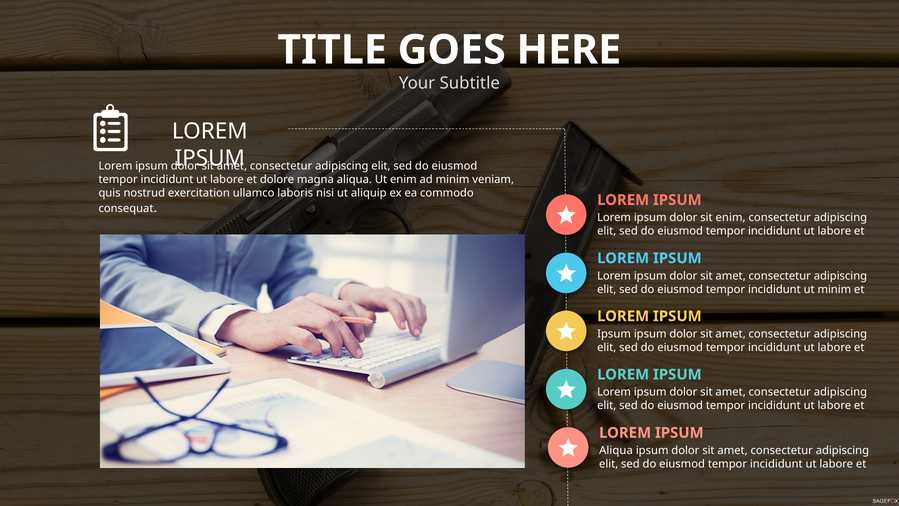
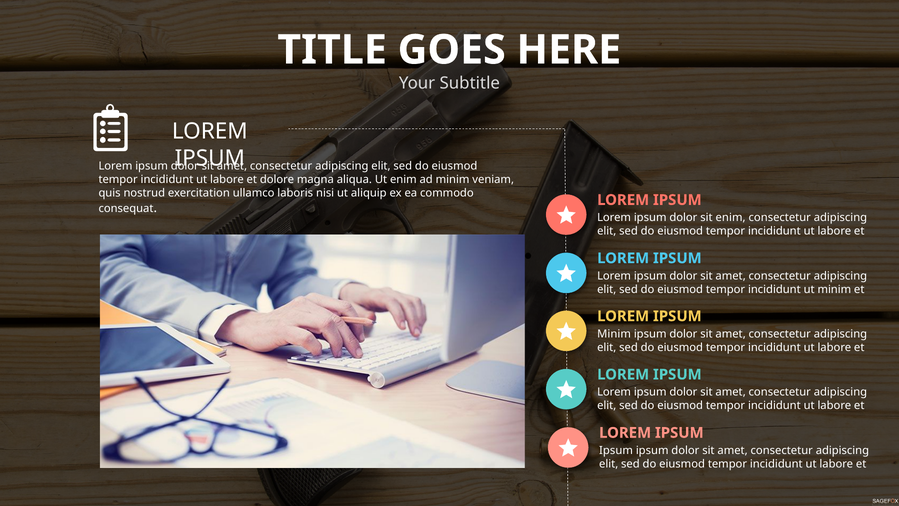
Ipsum at (614, 334): Ipsum -> Minim
Aliqua at (616, 450): Aliqua -> Ipsum
